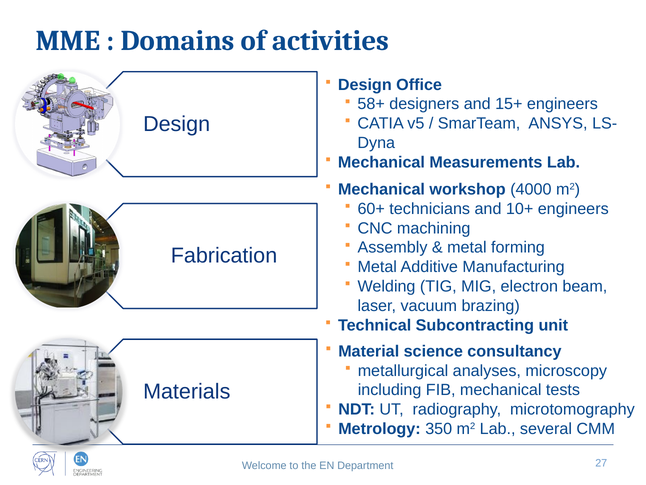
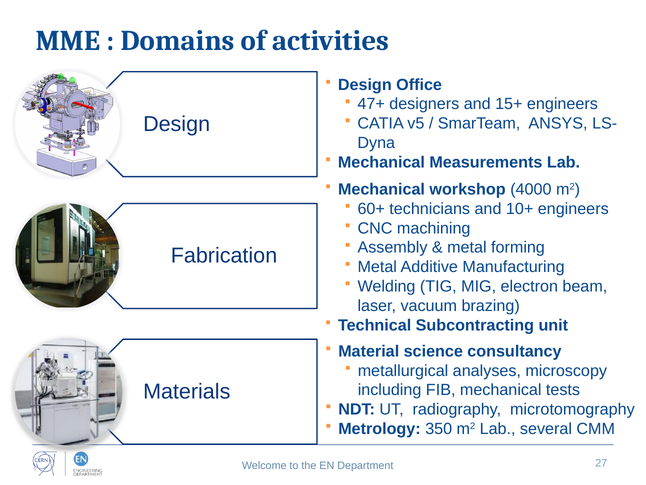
58+: 58+ -> 47+
